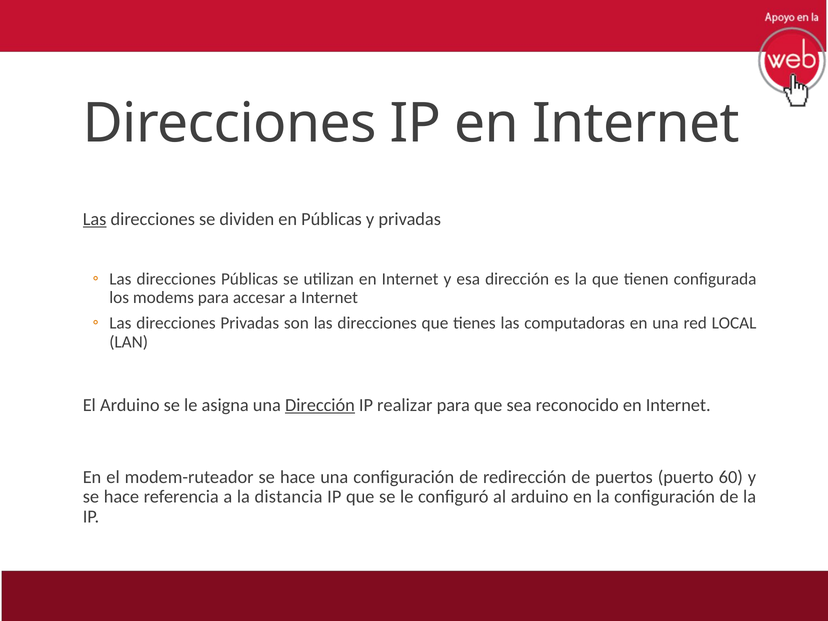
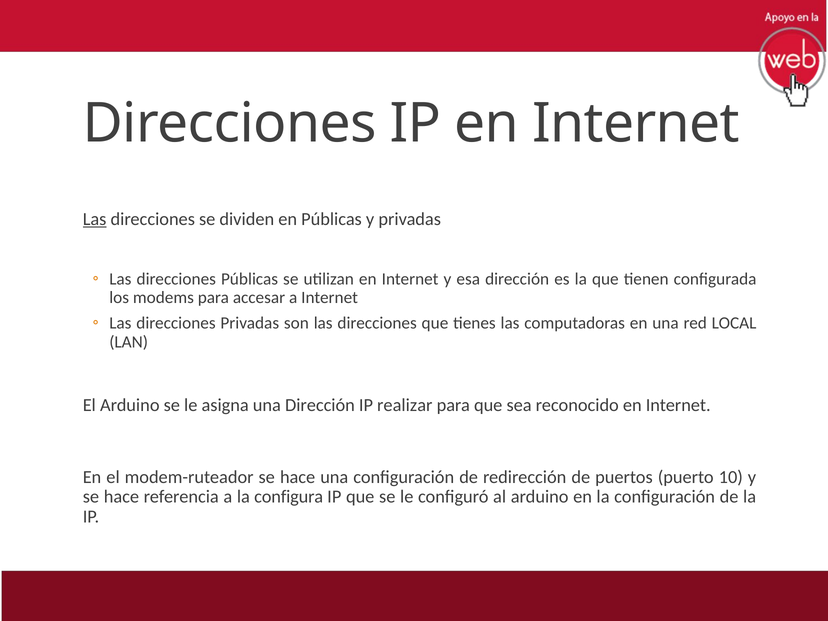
Dirección at (320, 405) underline: present -> none
60: 60 -> 10
distancia: distancia -> configura
